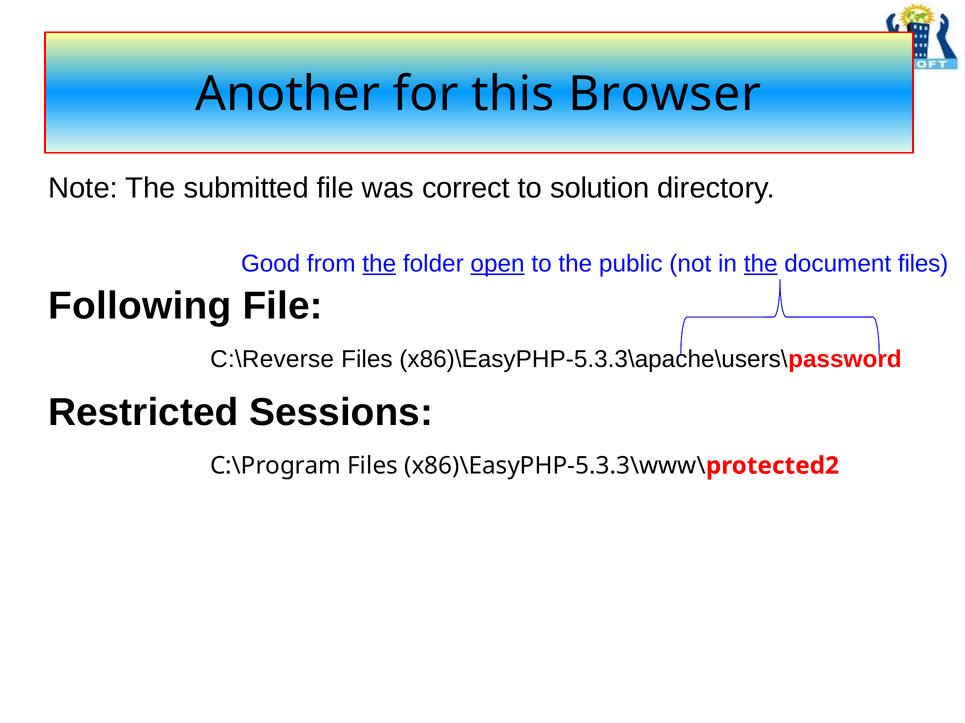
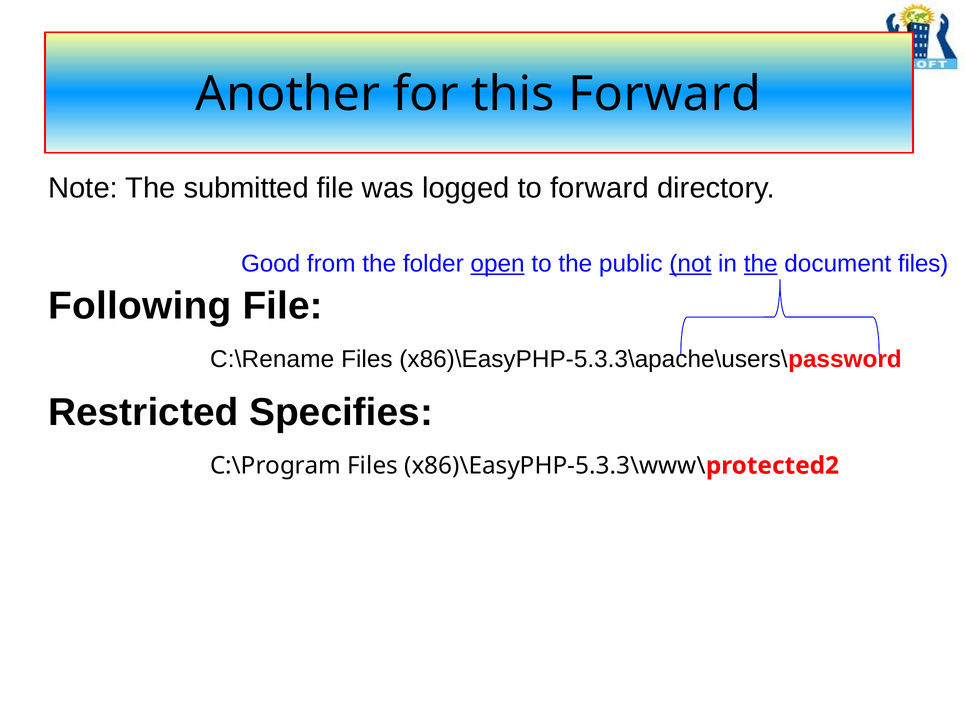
this Browser: Browser -> Forward
correct: correct -> logged
to solution: solution -> forward
the at (379, 264) underline: present -> none
not underline: none -> present
C:\Reverse: C:\Reverse -> C:\Rename
Sessions: Sessions -> Specifies
